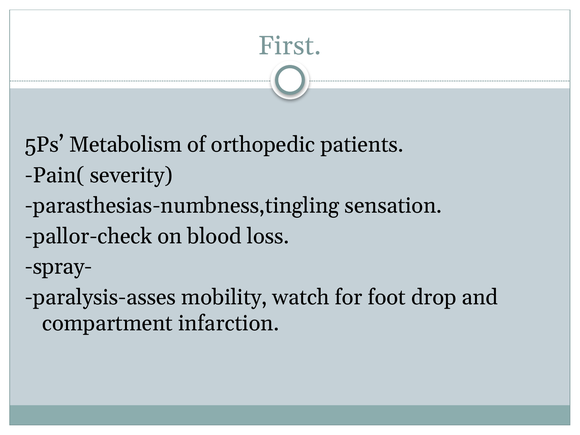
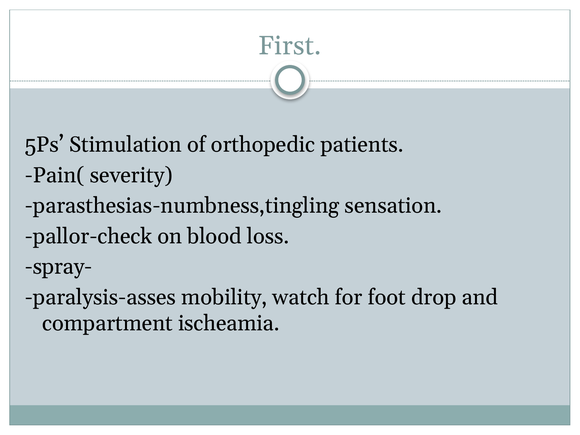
Metabolism: Metabolism -> Stimulation
infarction: infarction -> ischeamia
